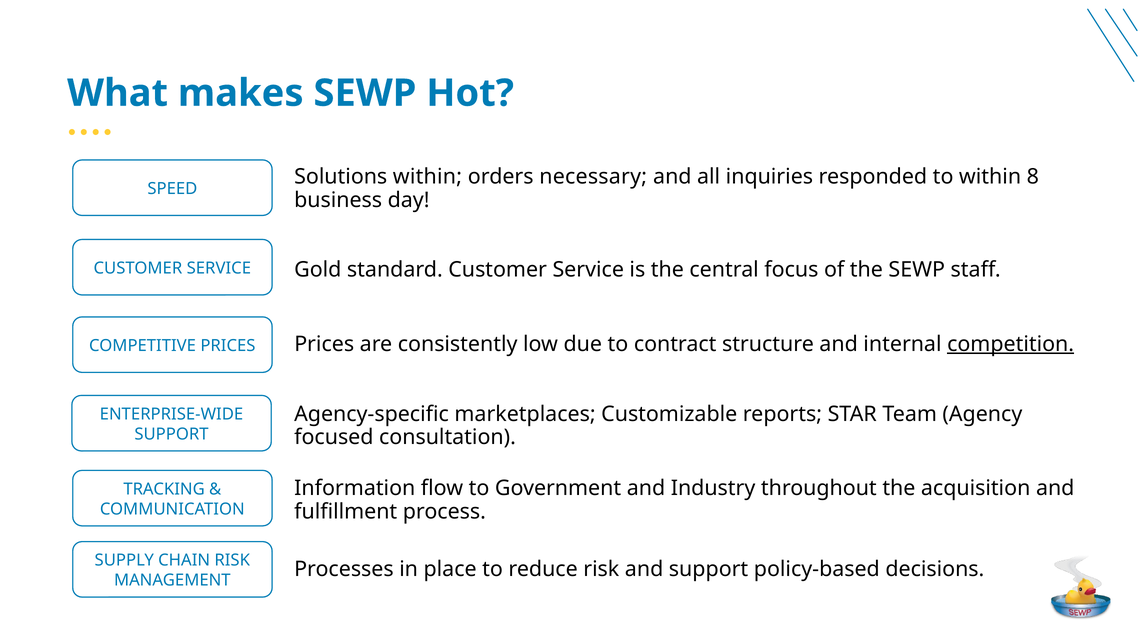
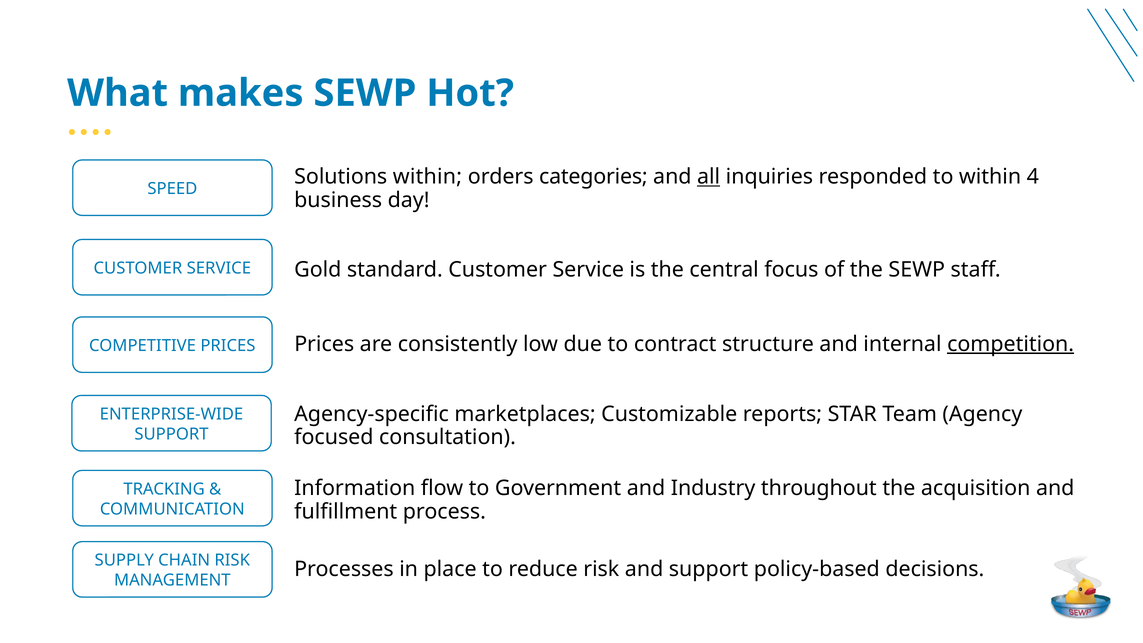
necessary: necessary -> categories
all underline: none -> present
8: 8 -> 4
